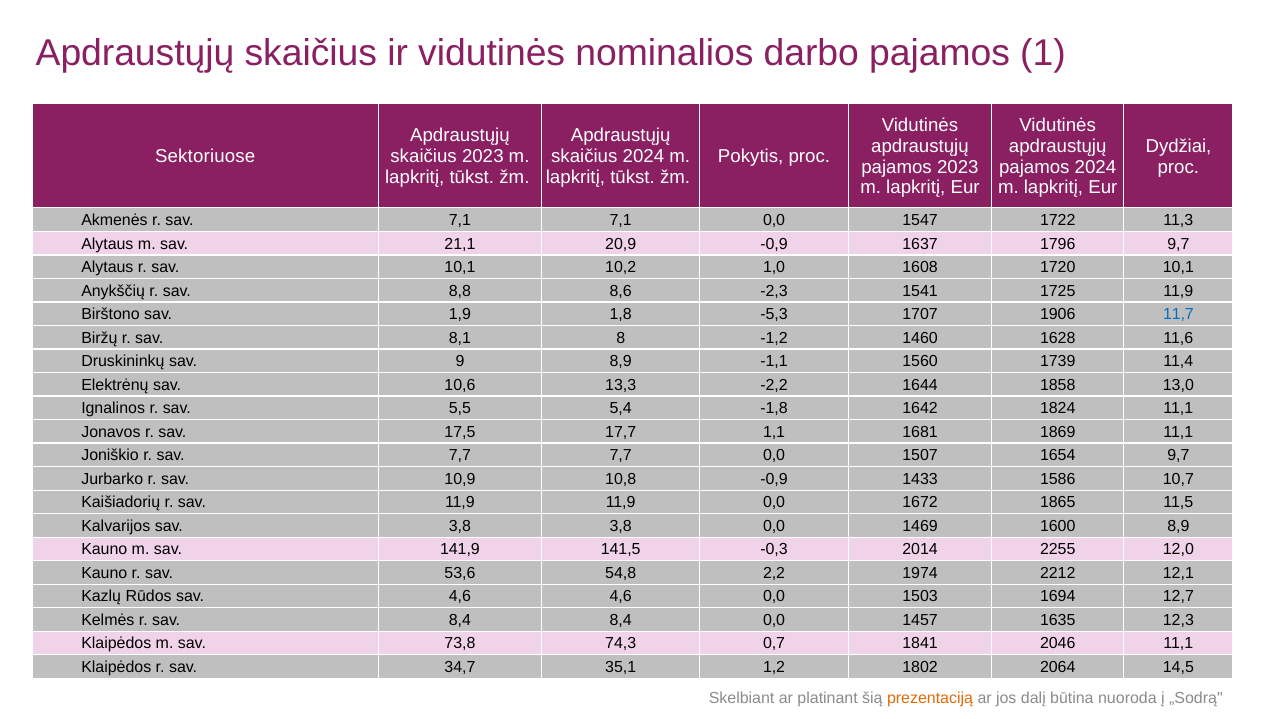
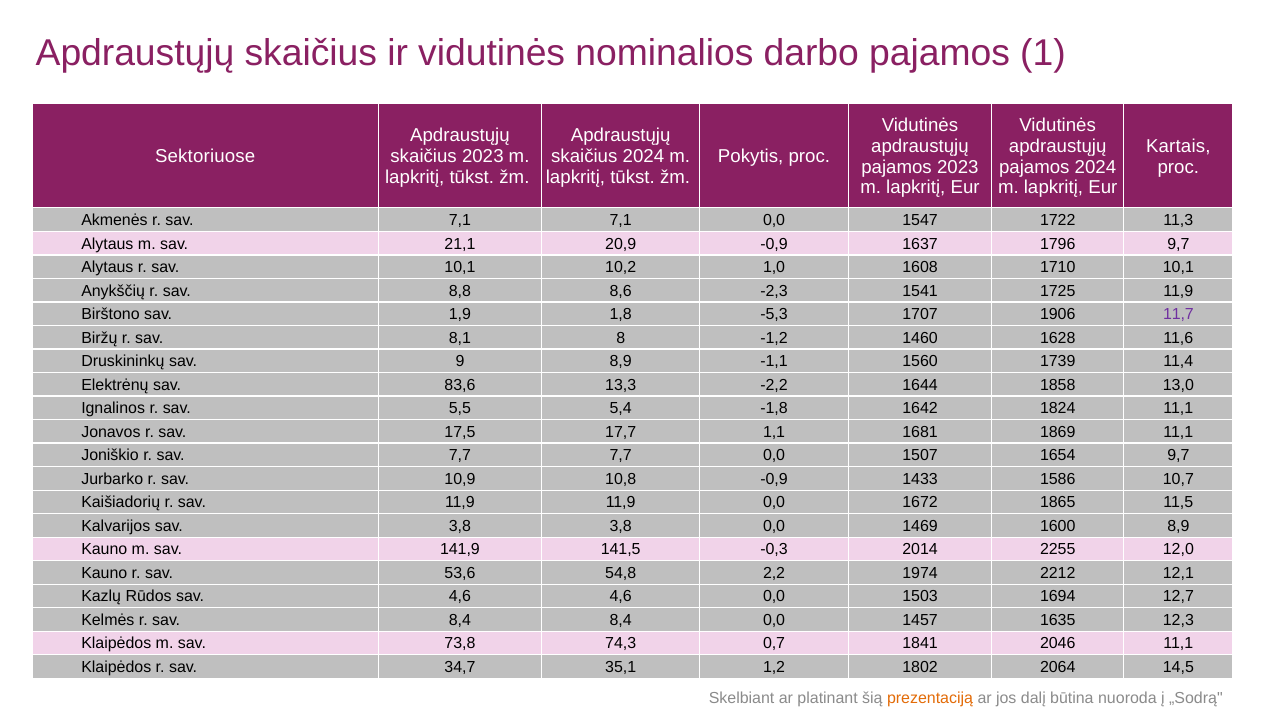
Dydžiai: Dydžiai -> Kartais
1720: 1720 -> 1710
11,7 colour: blue -> purple
10,6: 10,6 -> 83,6
